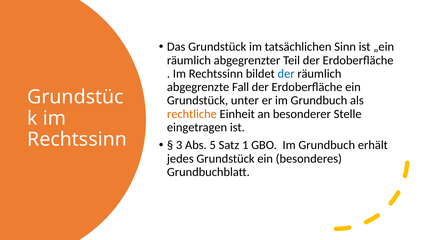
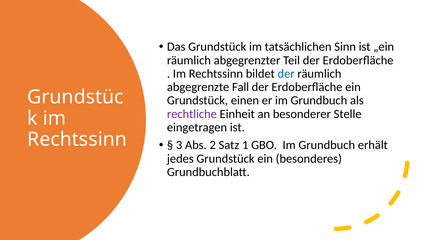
unter: unter -> einen
rechtliche colour: orange -> purple
5: 5 -> 2
